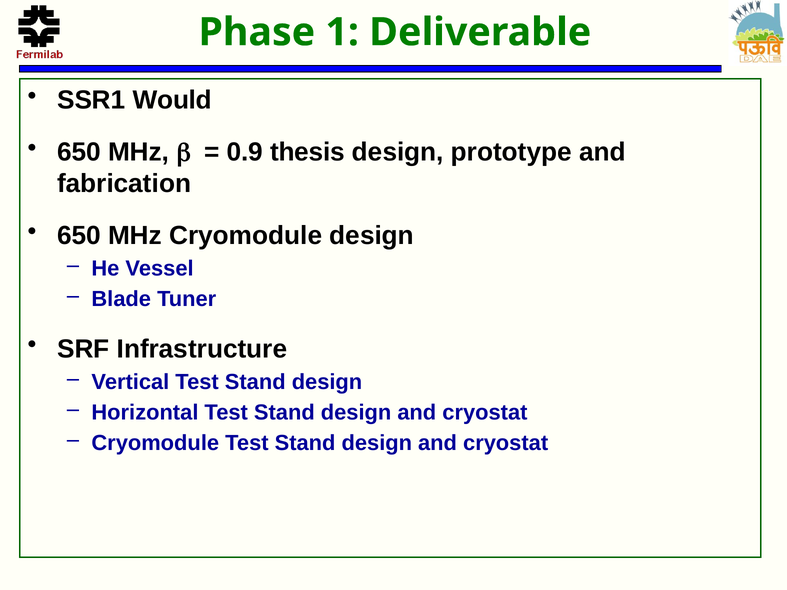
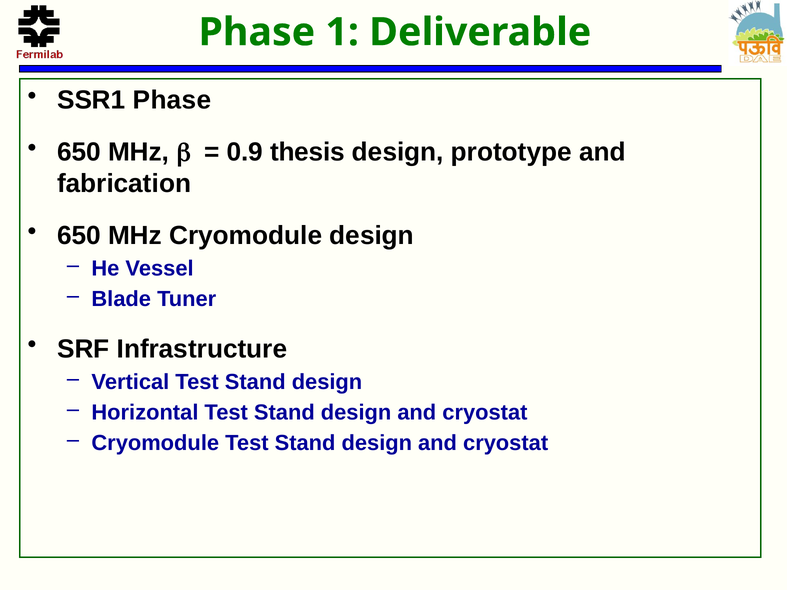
SSR1 Would: Would -> Phase
